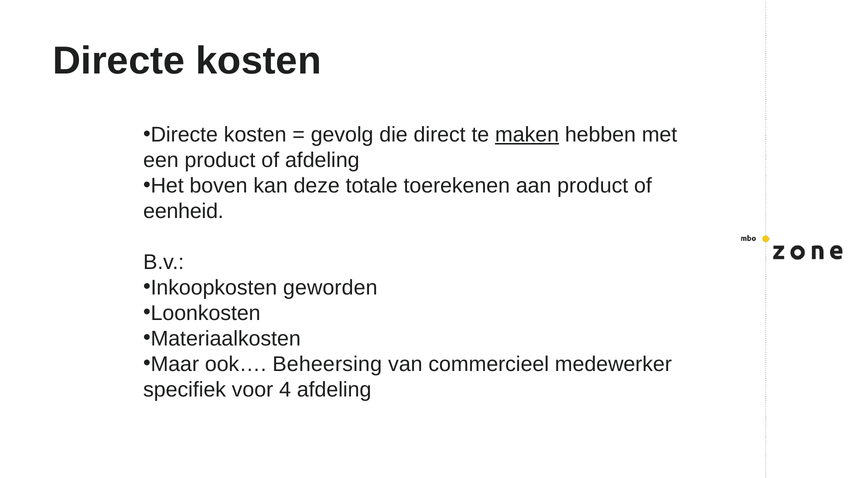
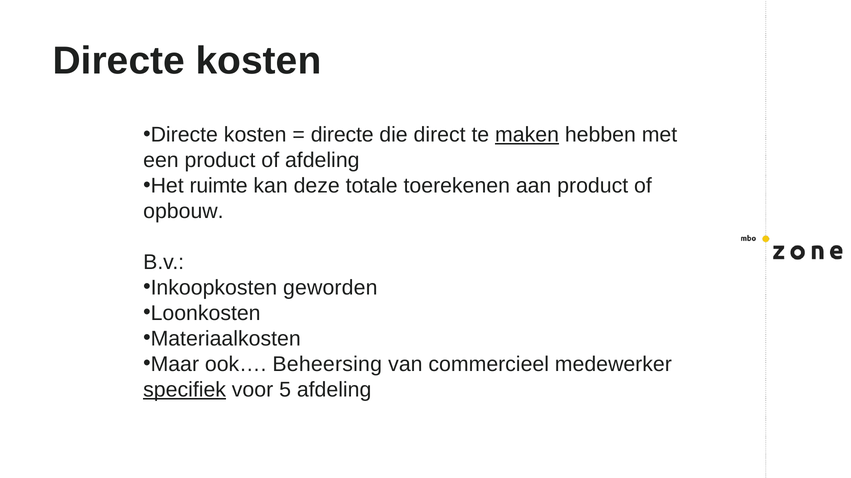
gevolg at (342, 135): gevolg -> directe
boven: boven -> ruimte
eenheid: eenheid -> opbouw
specifiek underline: none -> present
4: 4 -> 5
